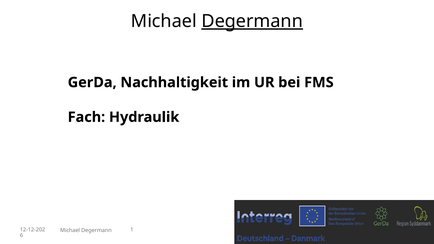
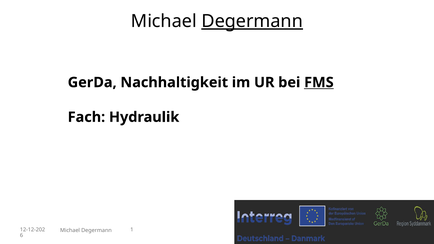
FMS underline: none -> present
